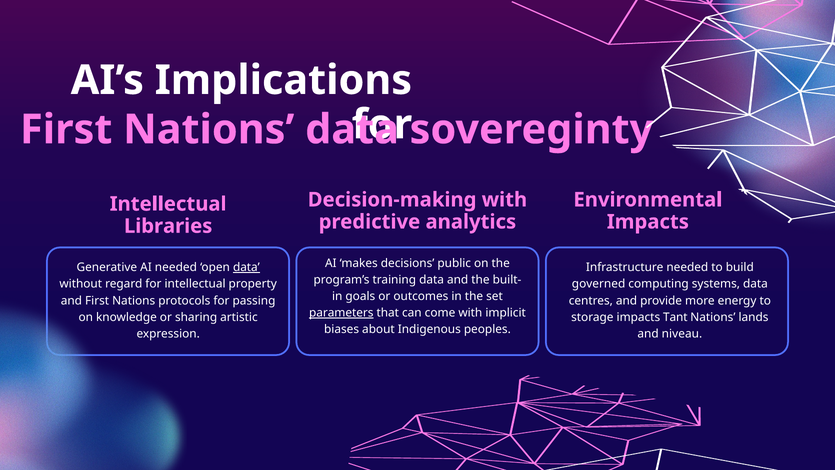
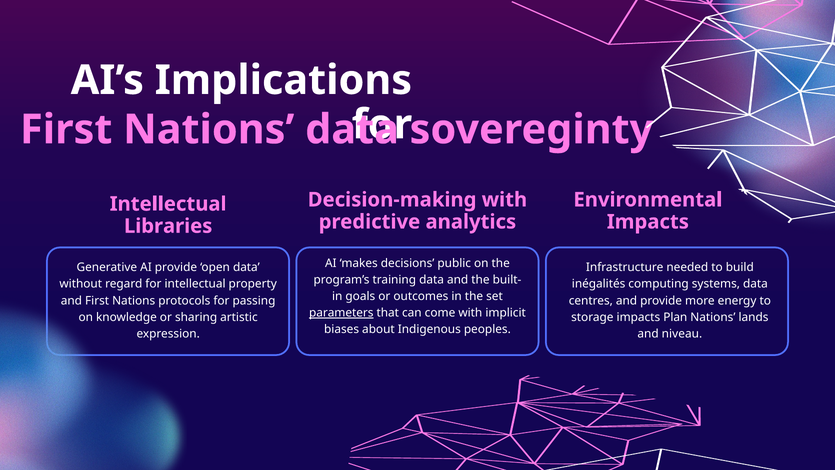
AI needed: needed -> provide
data at (246, 267) underline: present -> none
governed: governed -> inégalités
Tant: Tant -> Plan
